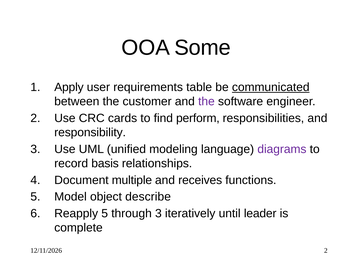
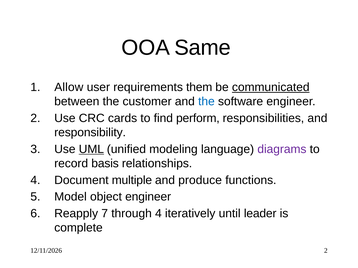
Some: Some -> Same
Apply: Apply -> Allow
table: table -> them
the at (206, 102) colour: purple -> blue
UML underline: none -> present
receives: receives -> produce
object describe: describe -> engineer
Reapply 5: 5 -> 7
through 3: 3 -> 4
